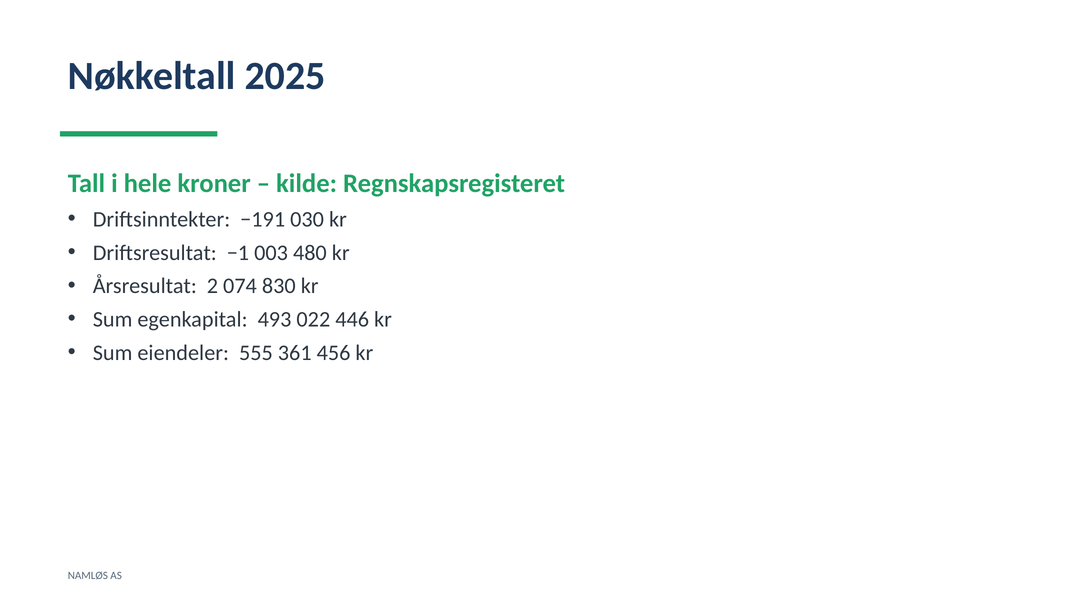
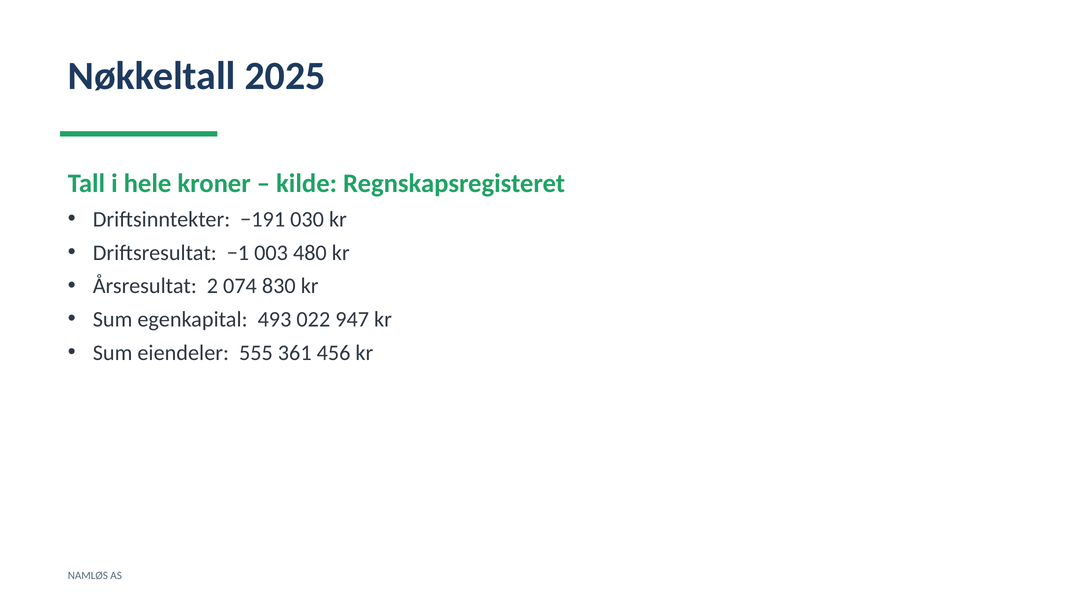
446: 446 -> 947
